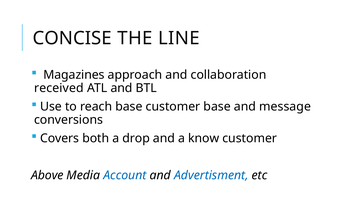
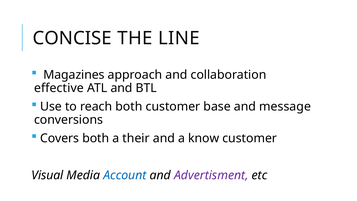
received: received -> effective
reach base: base -> both
drop: drop -> their
Above: Above -> Visual
Advertisment colour: blue -> purple
